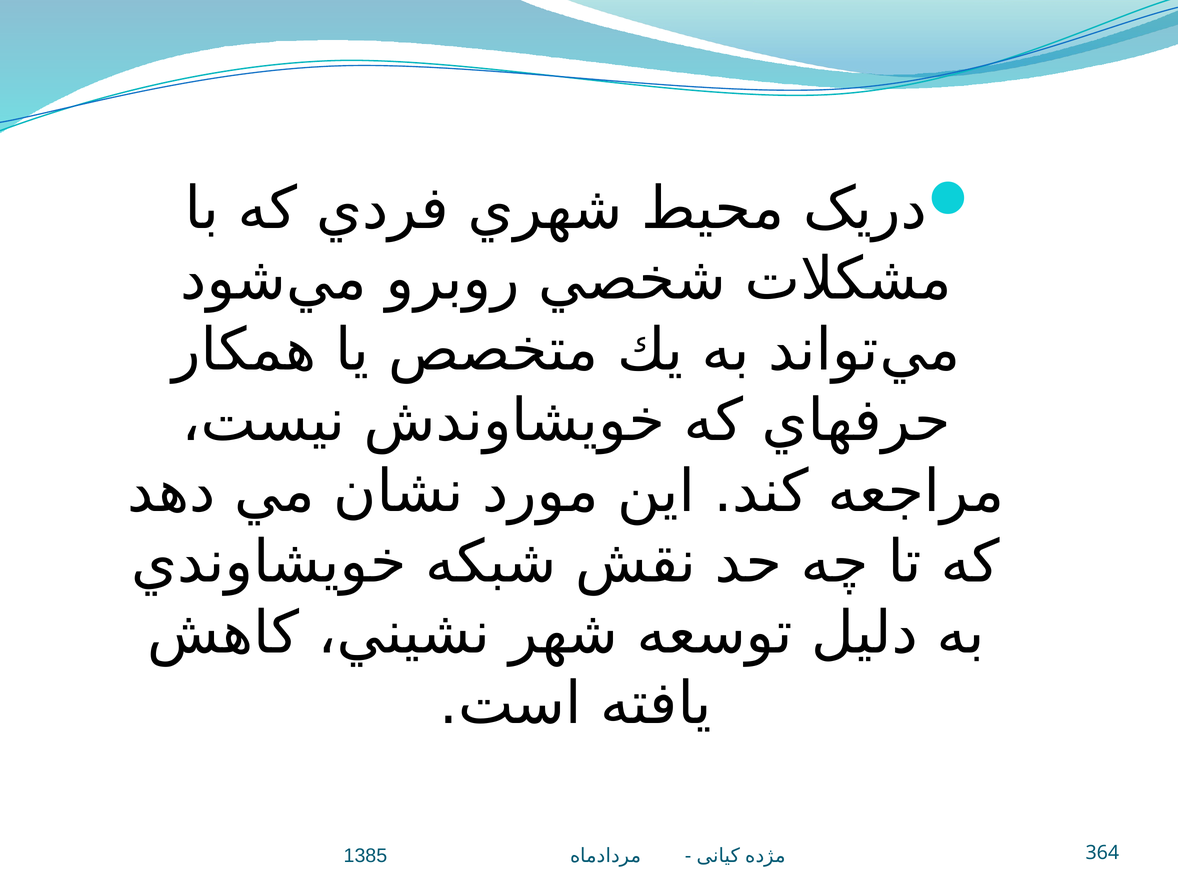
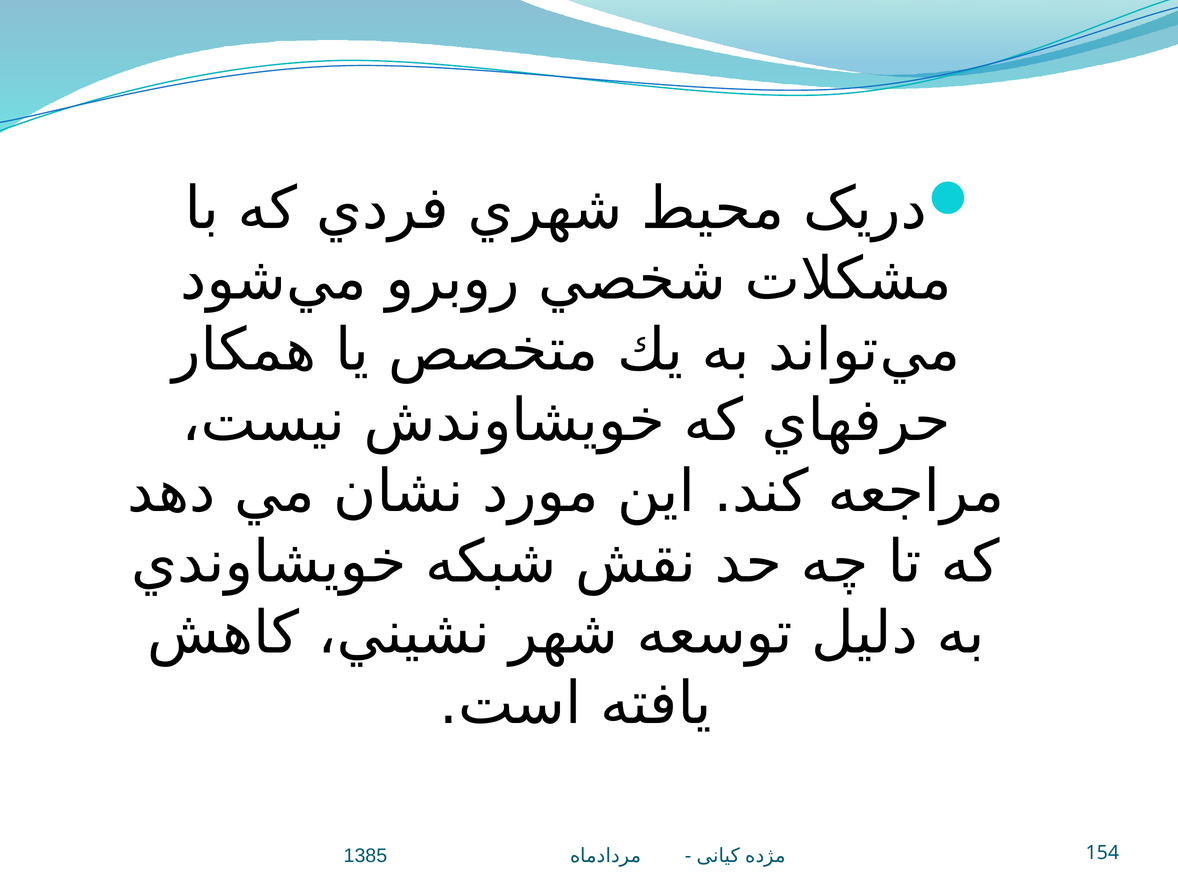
364: 364 -> 154
